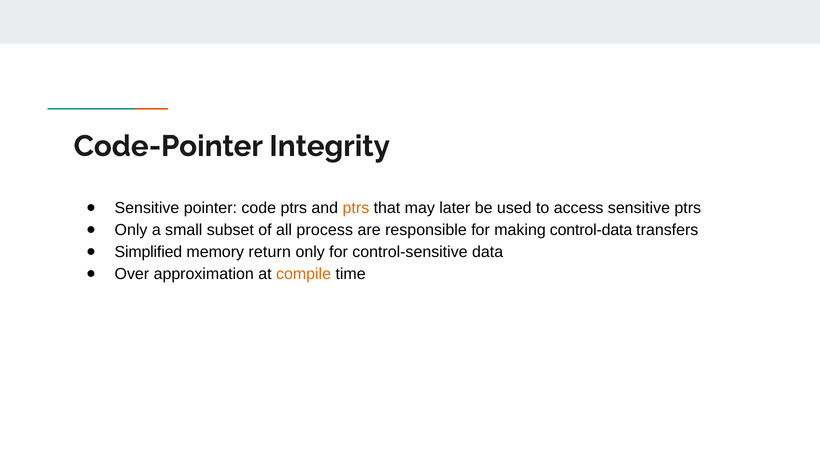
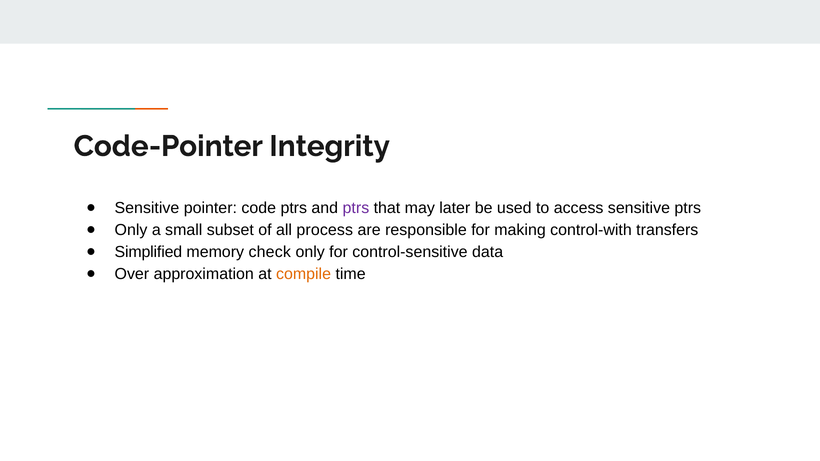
ptrs at (356, 208) colour: orange -> purple
control-data: control-data -> control-with
return: return -> check
